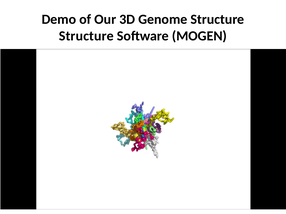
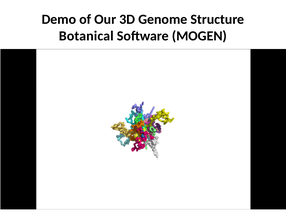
Structure at (86, 36): Structure -> Botanical
